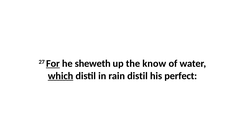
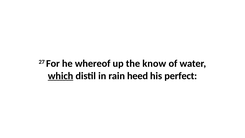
For underline: present -> none
sheweth: sheweth -> whereof
rain distil: distil -> heed
